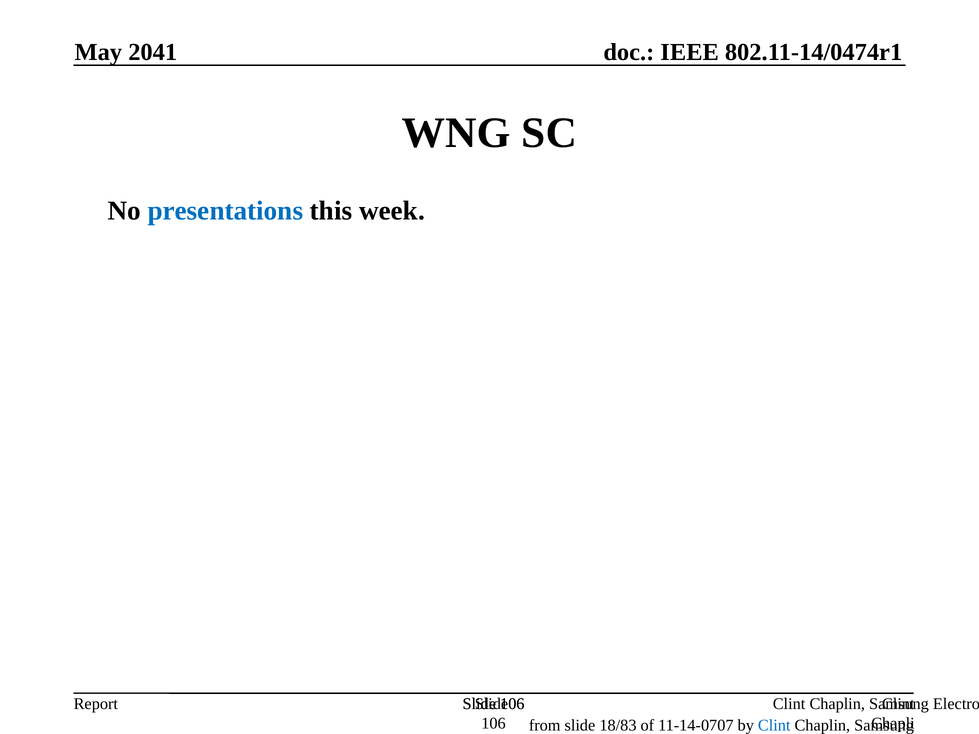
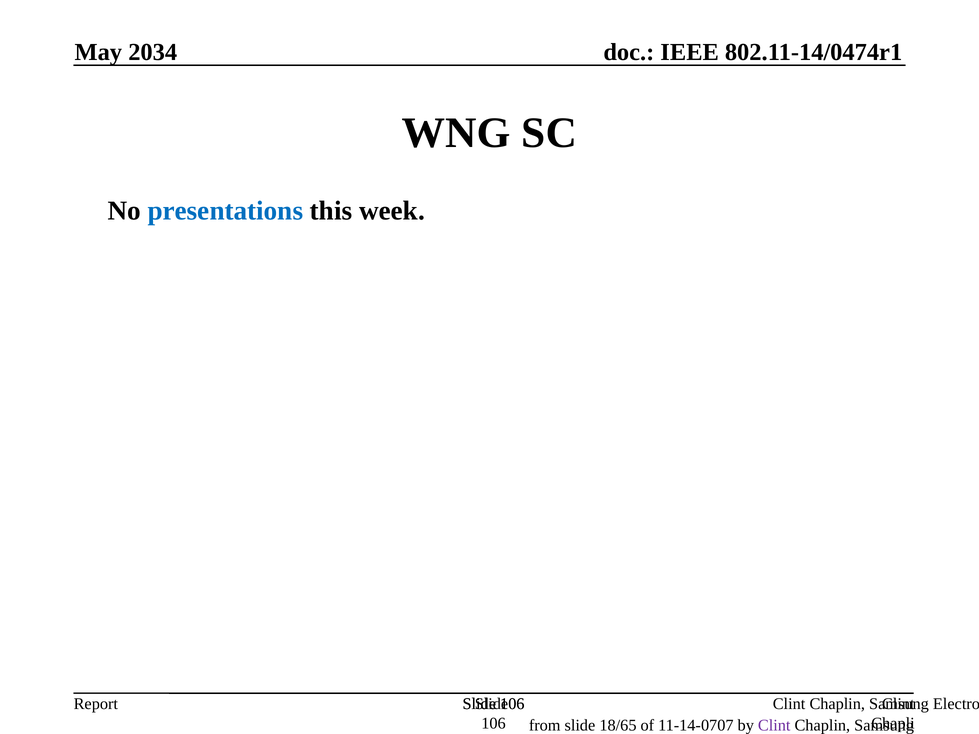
2041: 2041 -> 2034
18/83: 18/83 -> 18/65
Clint at (774, 726) colour: blue -> purple
